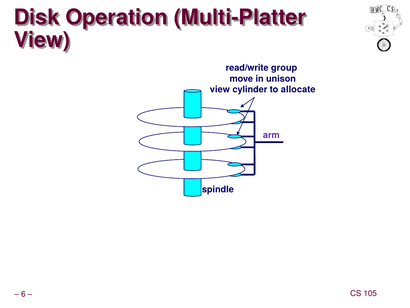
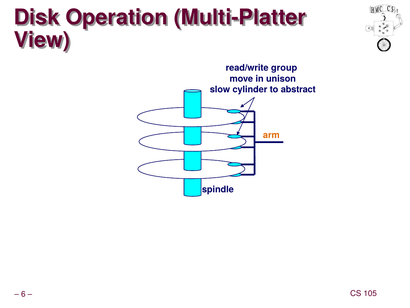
view at (220, 89): view -> slow
allocate: allocate -> abstract
arm colour: purple -> orange
